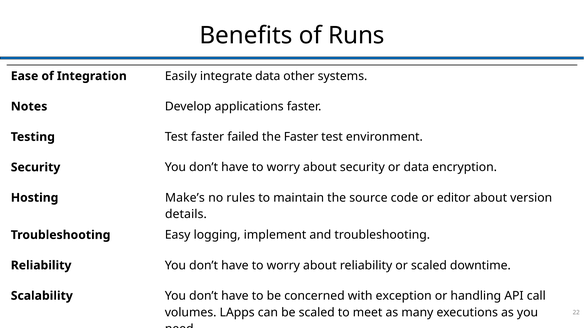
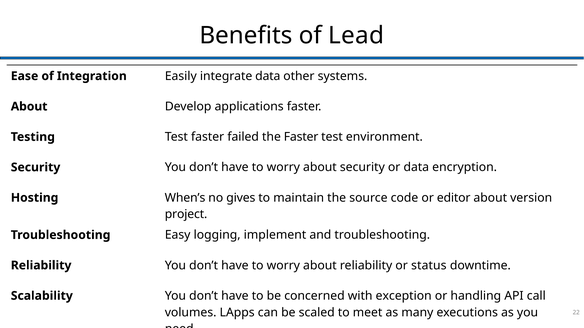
Runs: Runs -> Lead
Notes at (29, 107): Notes -> About
Make’s: Make’s -> When’s
rules: rules -> gives
details: details -> project
or scaled: scaled -> status
